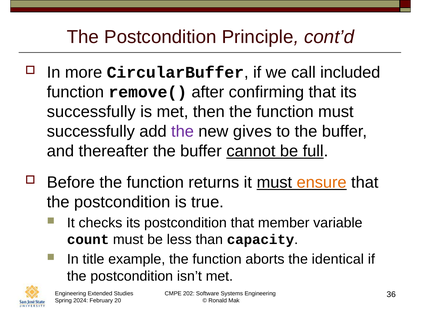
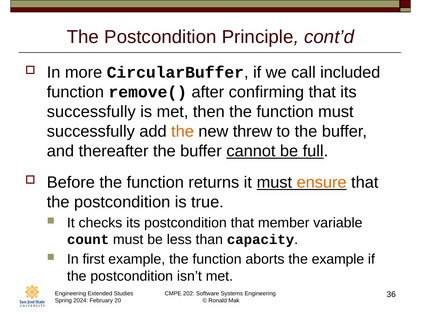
the at (183, 132) colour: purple -> orange
gives: gives -> threw
title: title -> first
the identical: identical -> example
